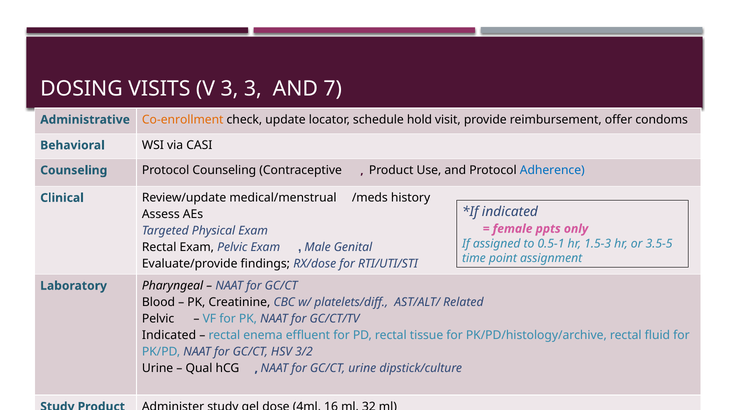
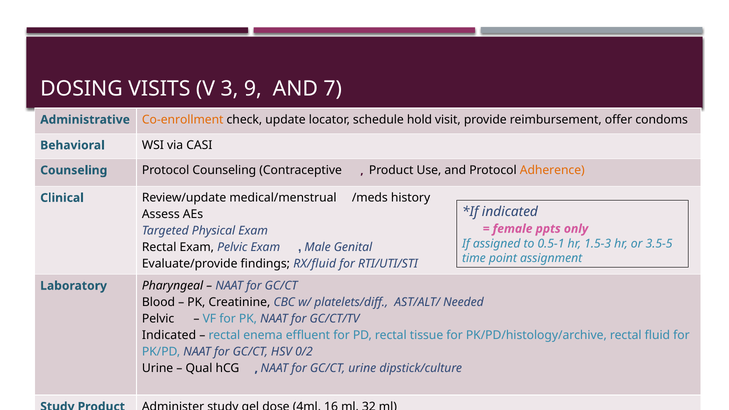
3 3: 3 -> 9
Adherence colour: blue -> orange
RX/dose: RX/dose -> RX/fluid
Related: Related -> Needed
3/2: 3/2 -> 0/2
